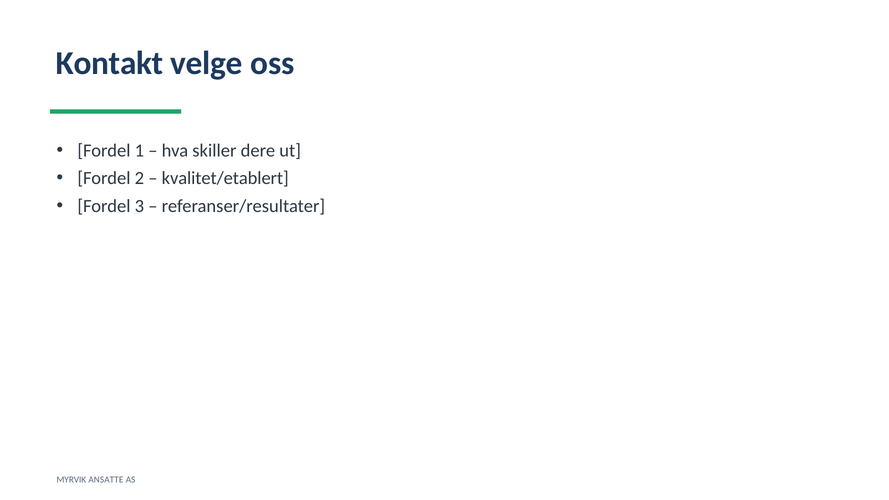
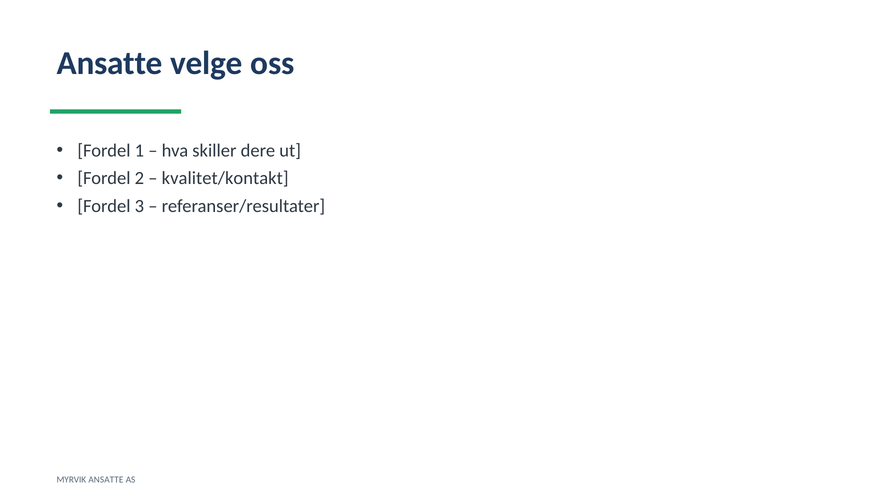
Kontakt at (110, 63): Kontakt -> Ansatte
kvalitet/etablert: kvalitet/etablert -> kvalitet/kontakt
